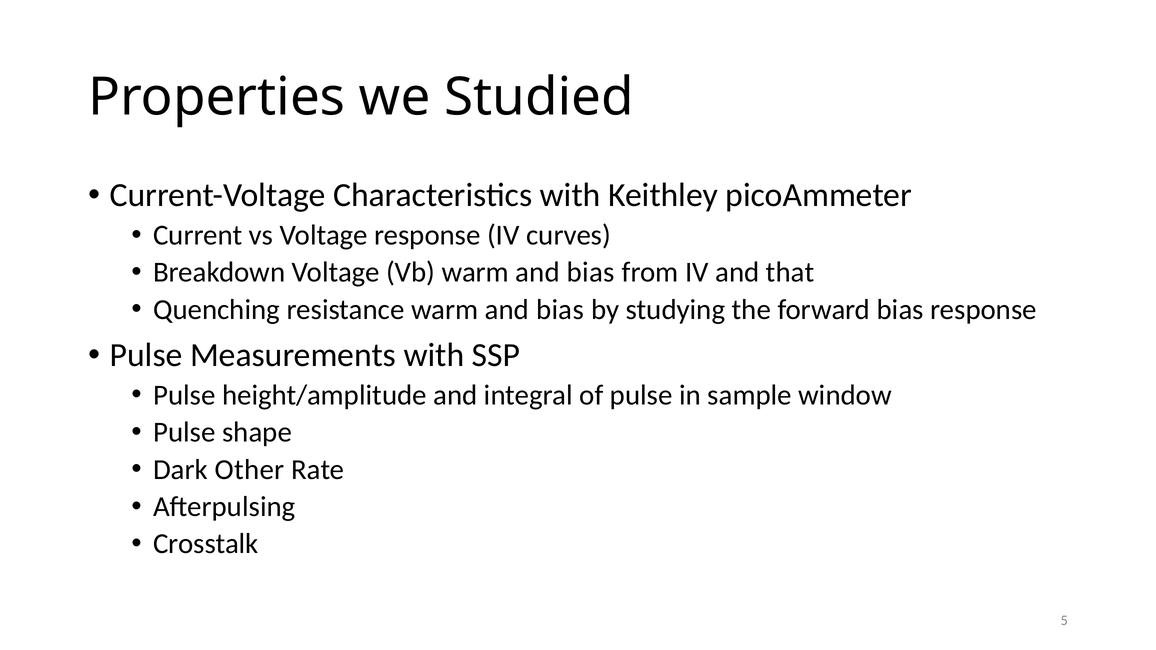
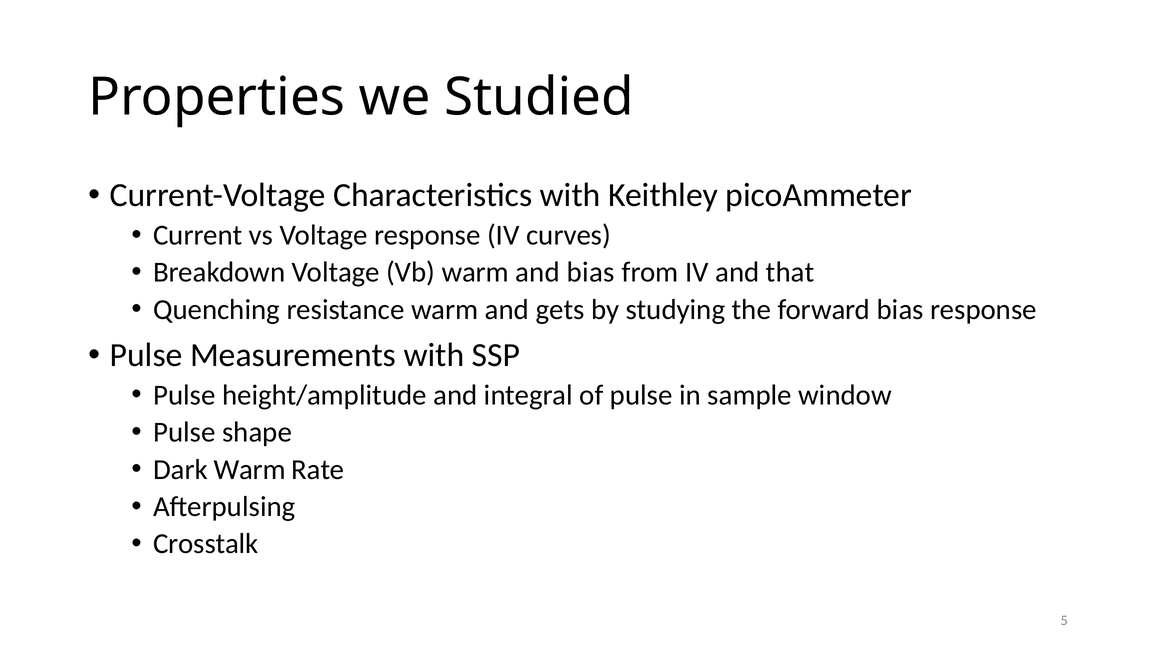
resistance warm and bias: bias -> gets
Dark Other: Other -> Warm
